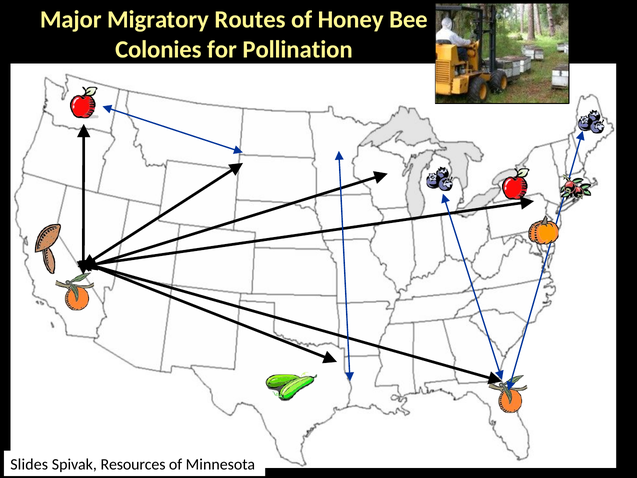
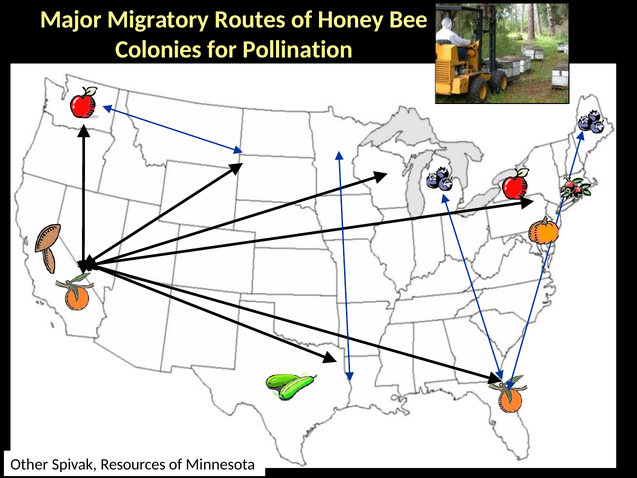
Slides: Slides -> Other
